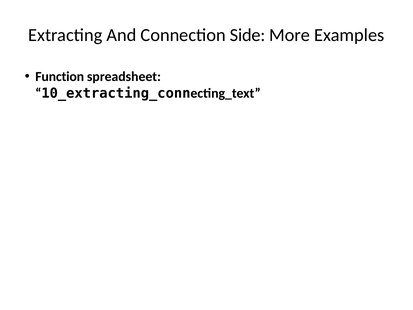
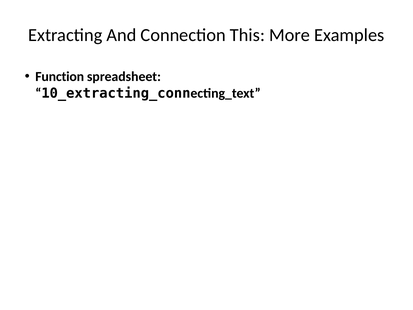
Side: Side -> This
